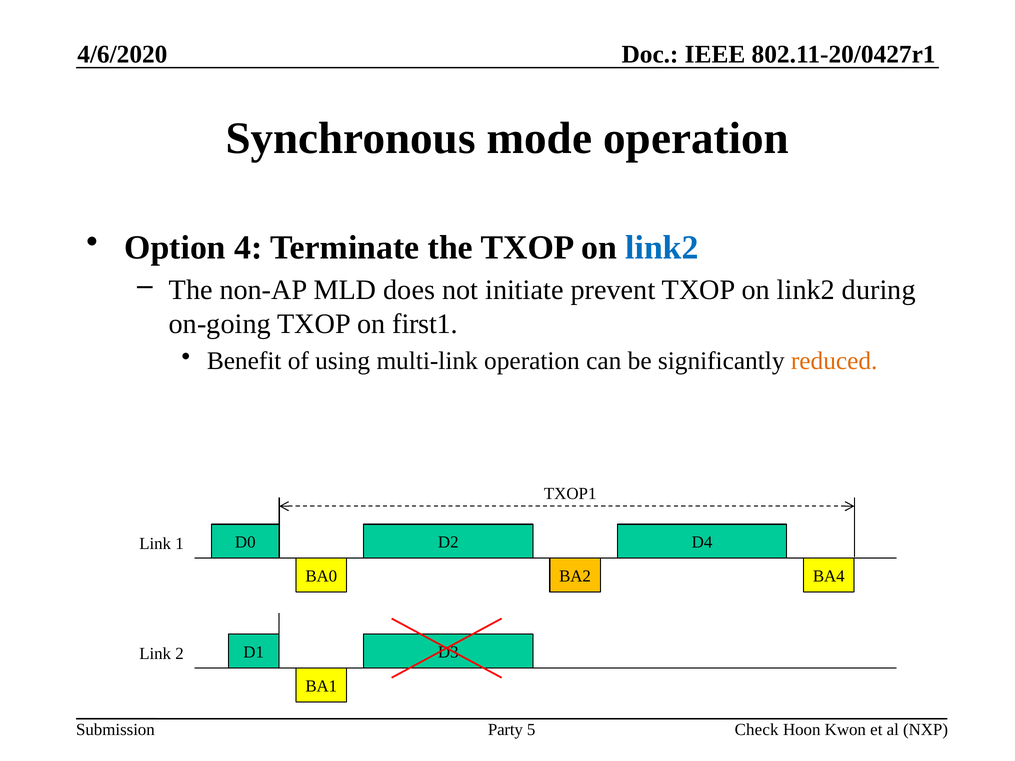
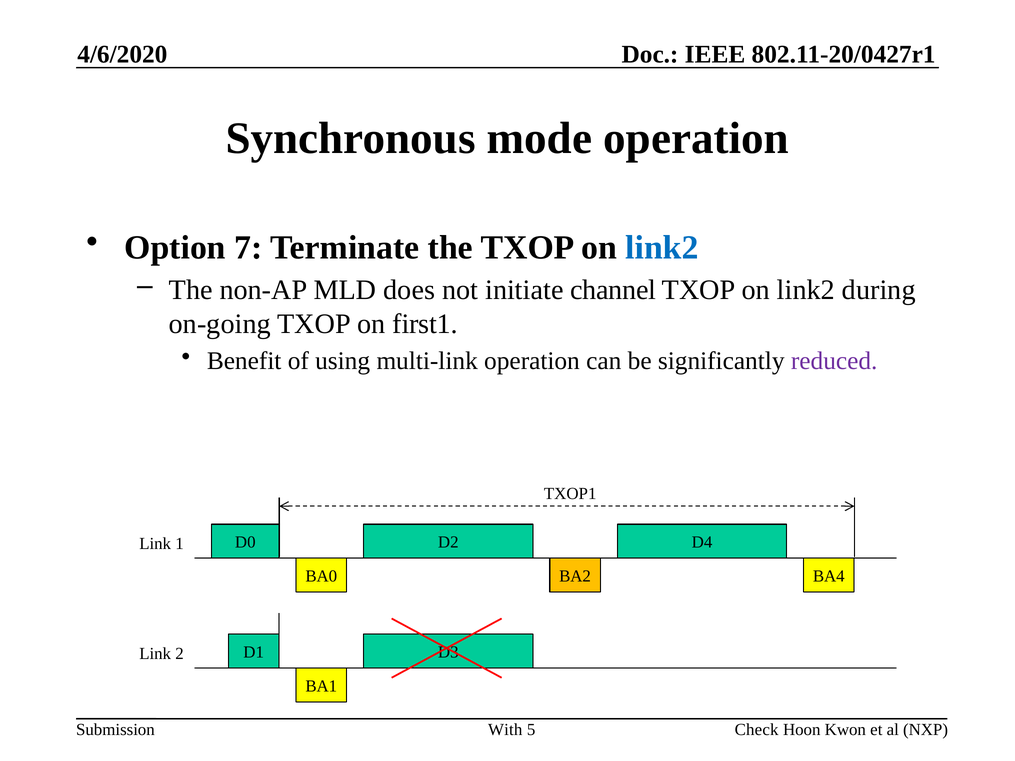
4: 4 -> 7
prevent: prevent -> channel
reduced colour: orange -> purple
Party: Party -> With
